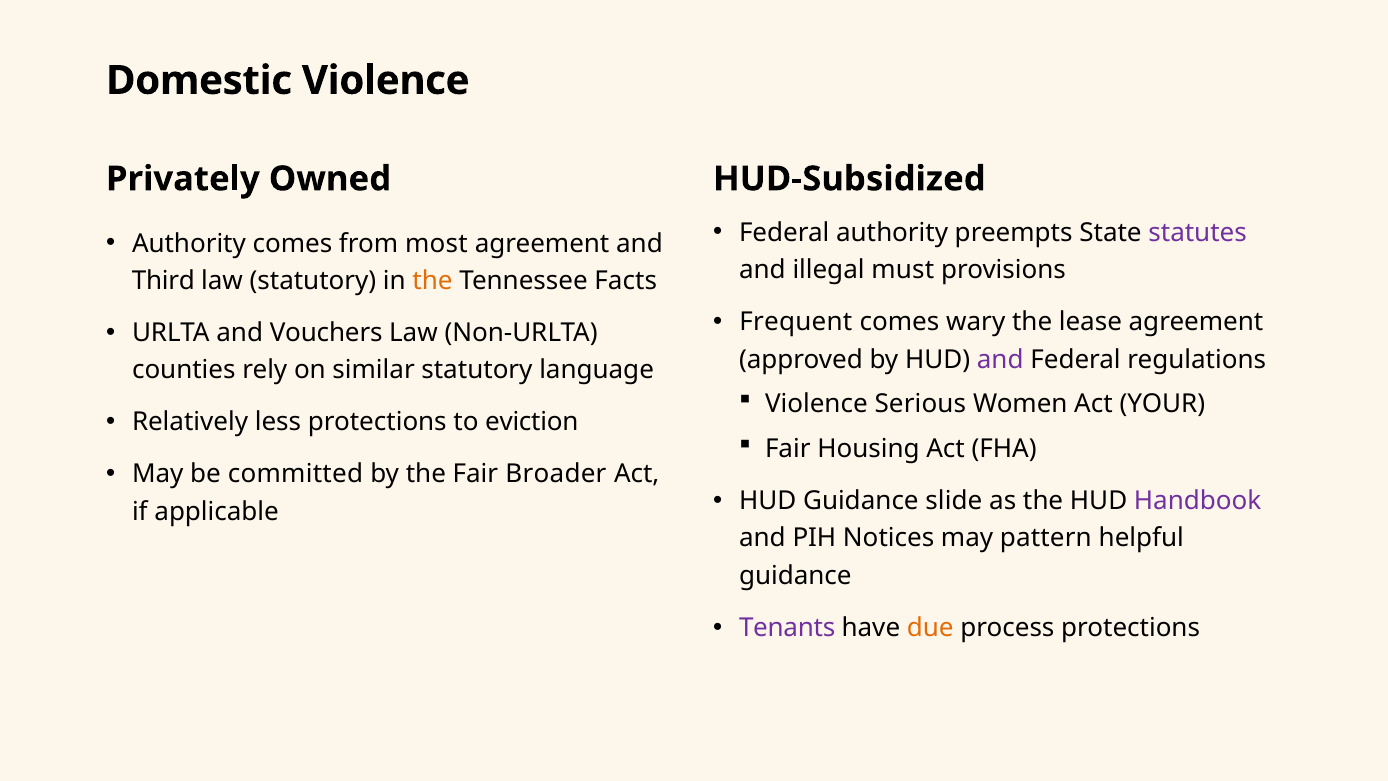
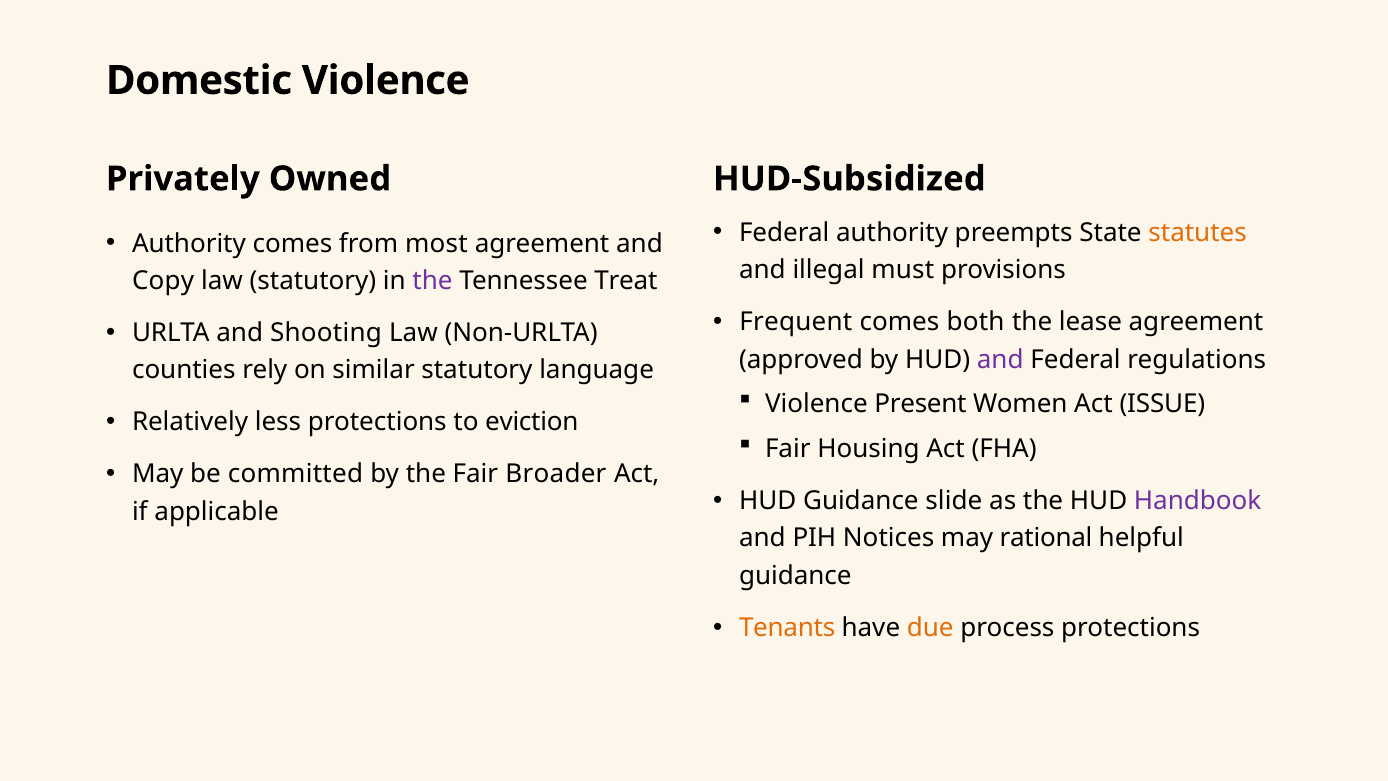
statutes colour: purple -> orange
Third: Third -> Copy
the at (433, 281) colour: orange -> purple
Facts: Facts -> Treat
wary: wary -> both
Vouchers: Vouchers -> Shooting
Serious: Serious -> Present
YOUR: YOUR -> ISSUE
pattern: pattern -> rational
Tenants colour: purple -> orange
